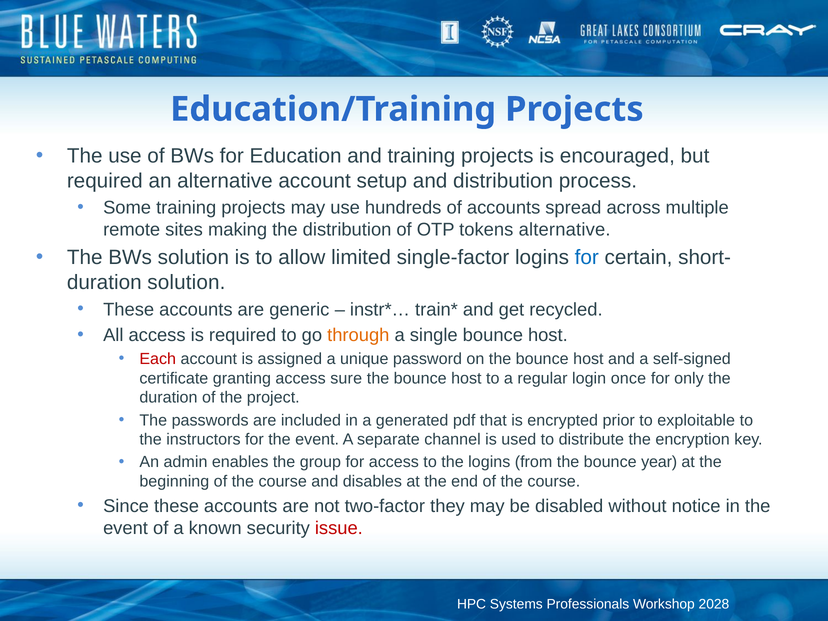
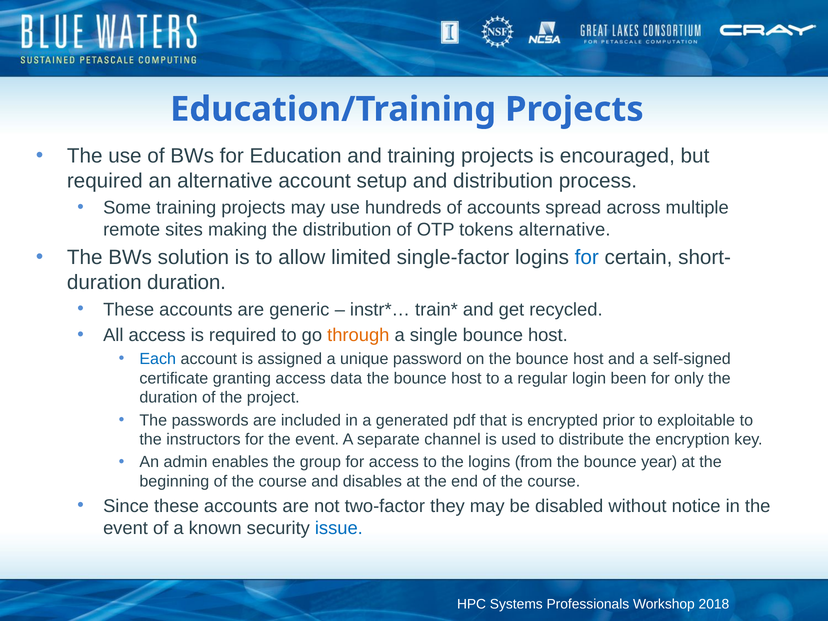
duration solution: solution -> duration
Each colour: red -> blue
sure: sure -> data
once: once -> been
issue colour: red -> blue
2028: 2028 -> 2018
